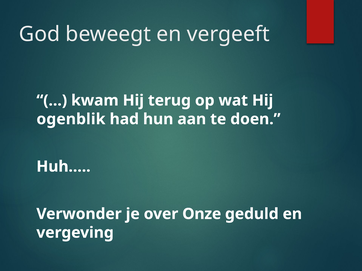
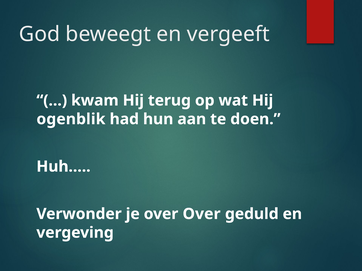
over Onze: Onze -> Over
